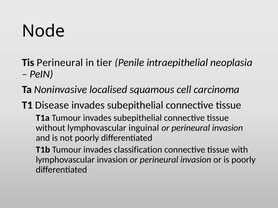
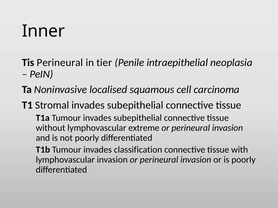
Node: Node -> Inner
Disease: Disease -> Stromal
inguinal: inguinal -> extreme
